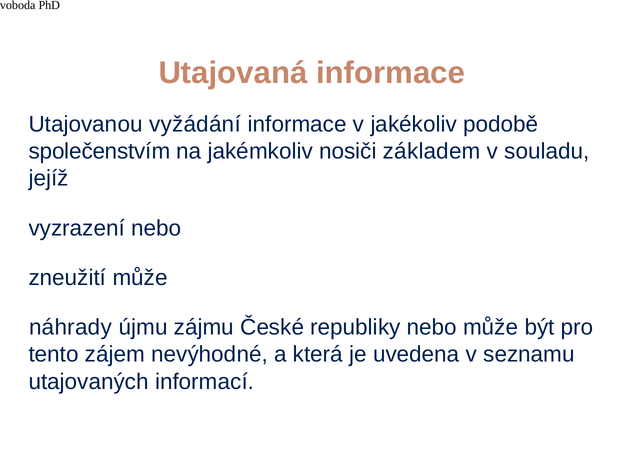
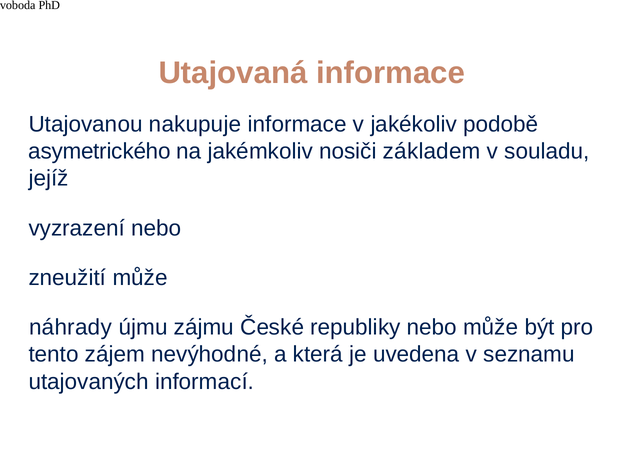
vyžádání: vyžádání -> nakupuje
společenstvím: společenstvím -> asymetrického
